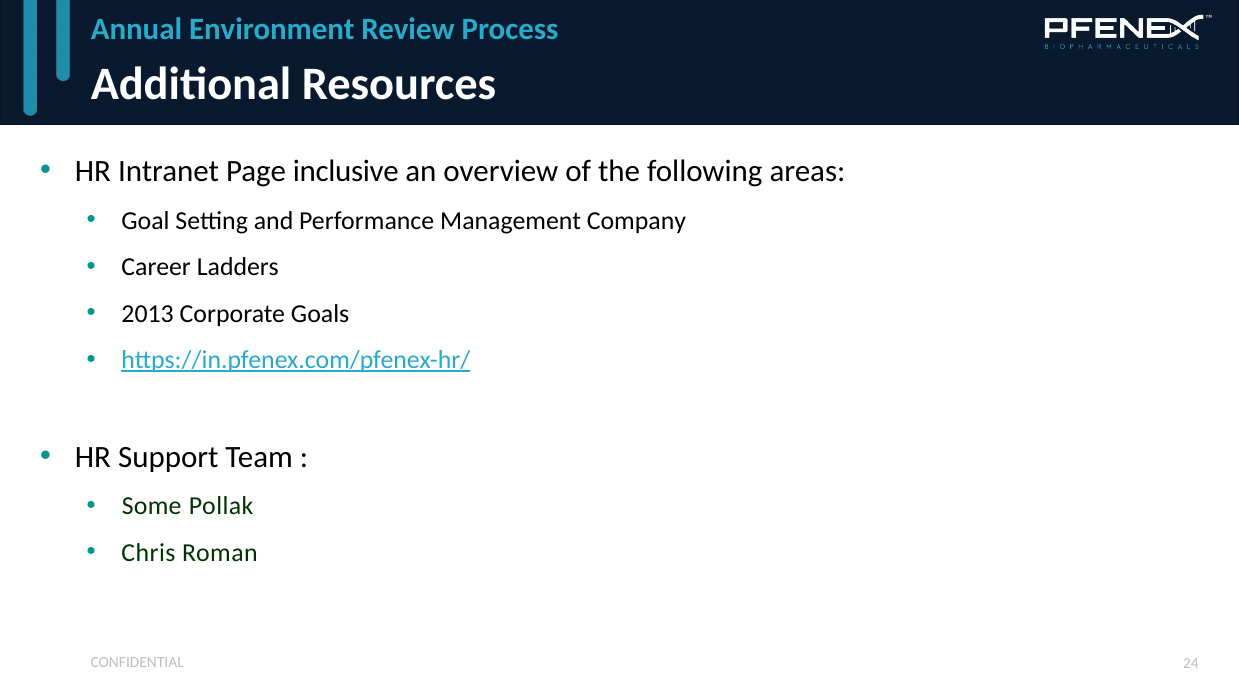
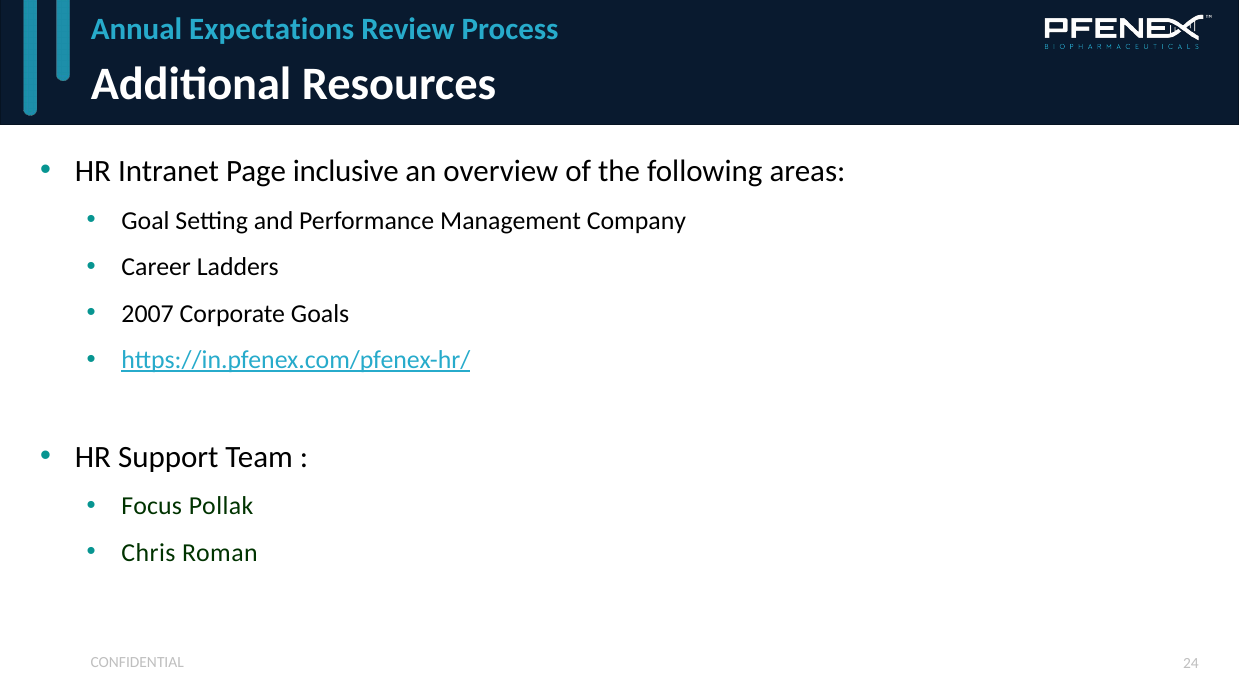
Environment: Environment -> Expectations
2013: 2013 -> 2007
Some: Some -> Focus
